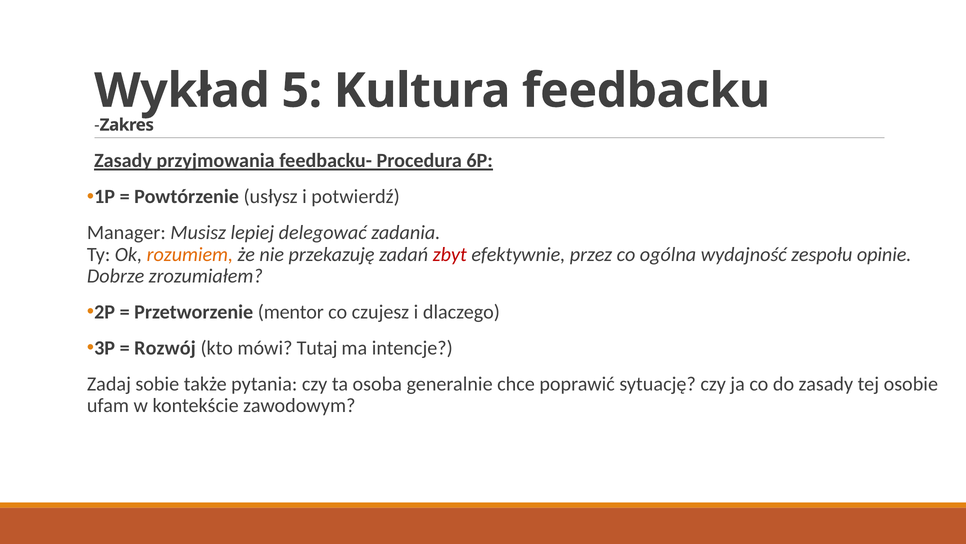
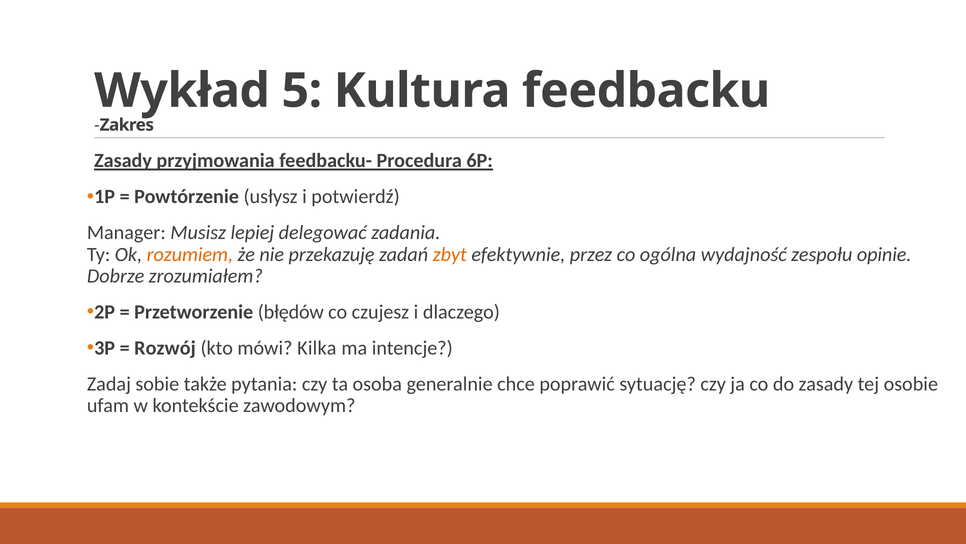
zbyt colour: red -> orange
mentor: mentor -> błędów
Tutaj: Tutaj -> Kilka
